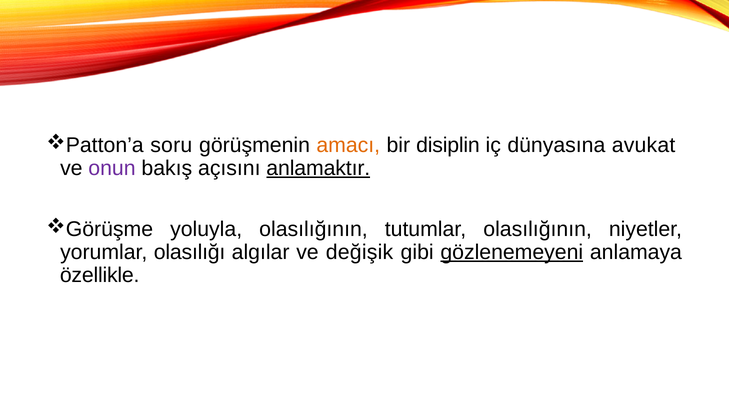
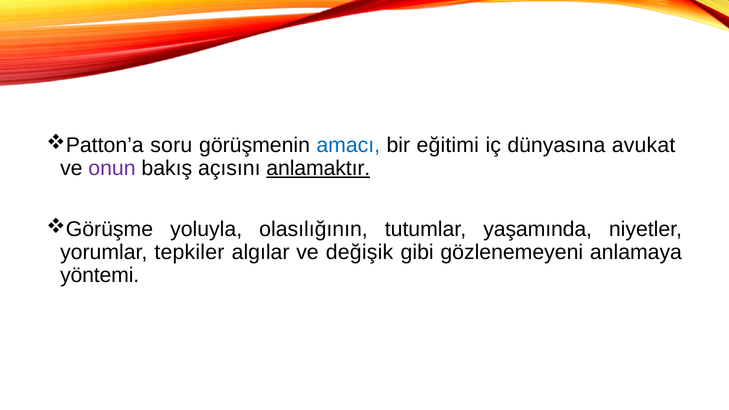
amacı colour: orange -> blue
disiplin: disiplin -> eğitimi
tutumlar olasılığının: olasılığının -> yaşamında
olasılığı: olasılığı -> tepkiler
gözlenemeyeni underline: present -> none
özellikle: özellikle -> yöntemi
